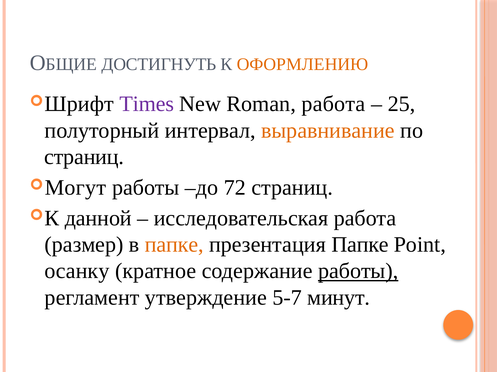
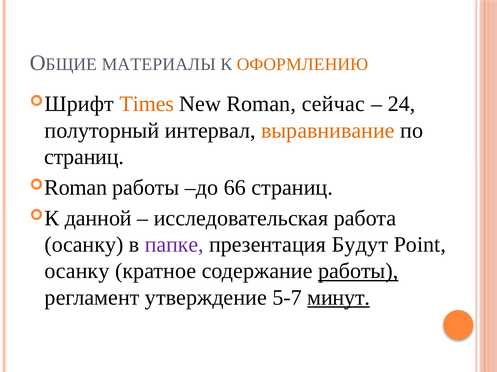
ДОСТИГНУТЬ: ДОСТИГНУТЬ -> МАТЕРИАЛЫ
Times colour: purple -> orange
Roman работа: работа -> сейчас
25: 25 -> 24
Могут at (75, 188): Могут -> Roman
72: 72 -> 66
размер at (84, 245): размер -> осанку
папке at (174, 245) colour: orange -> purple
презентация Папке: Папке -> Будут
минут underline: none -> present
